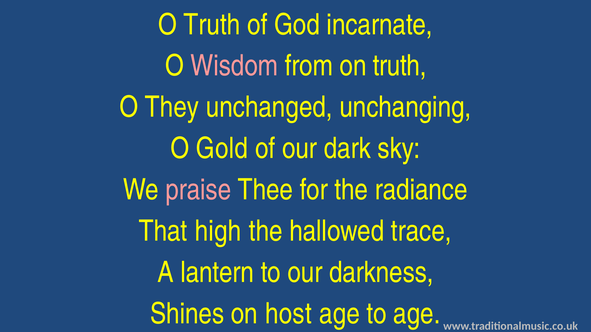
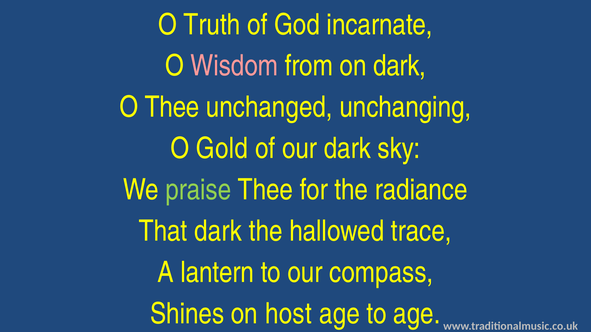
on truth: truth -> dark
O They: They -> Thee
praise colour: pink -> light green
That high: high -> dark
darkness: darkness -> compass
